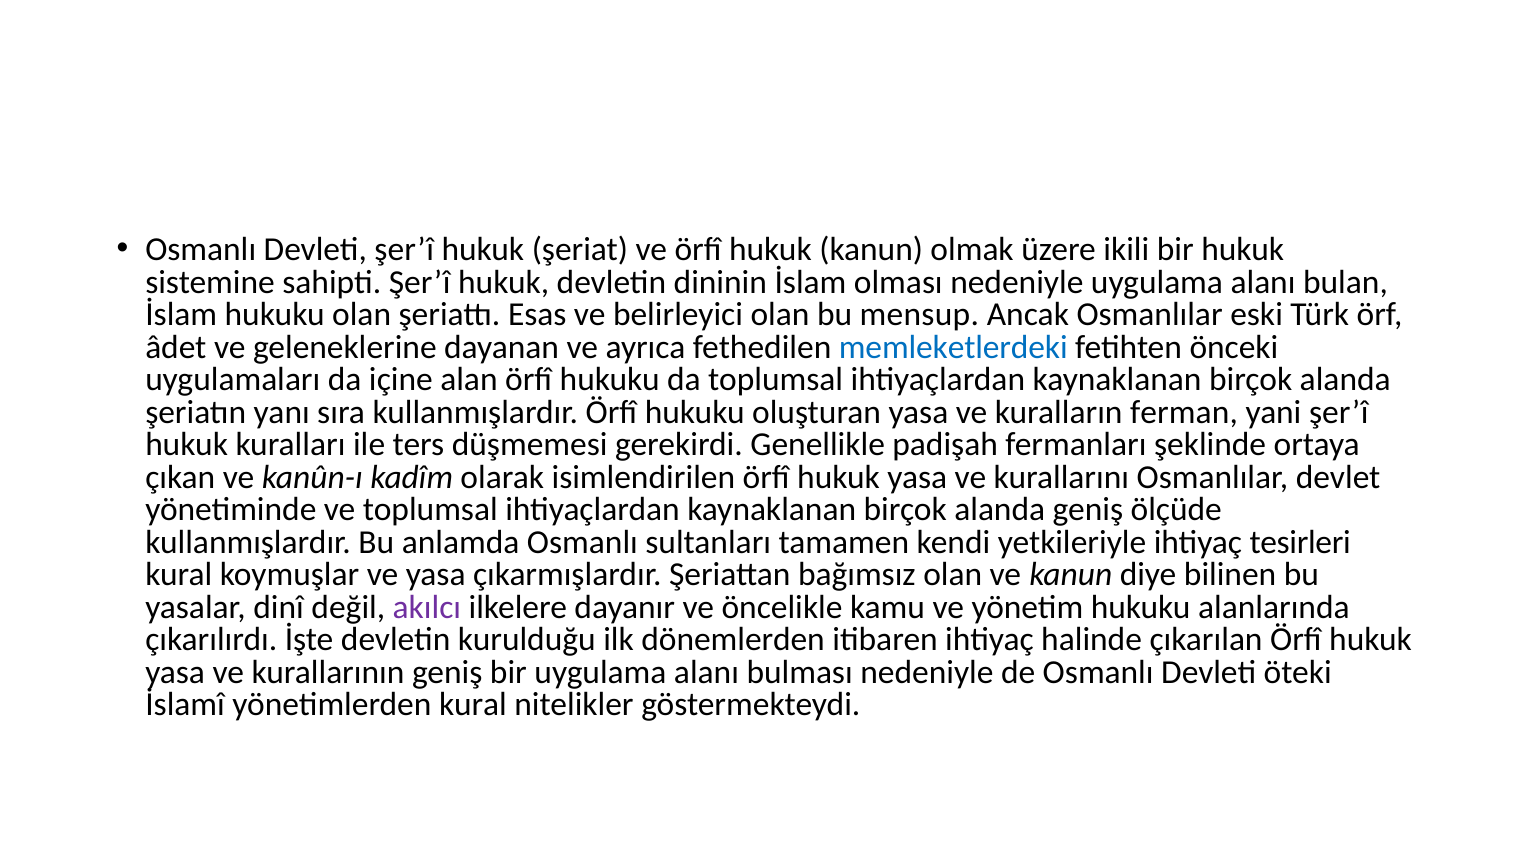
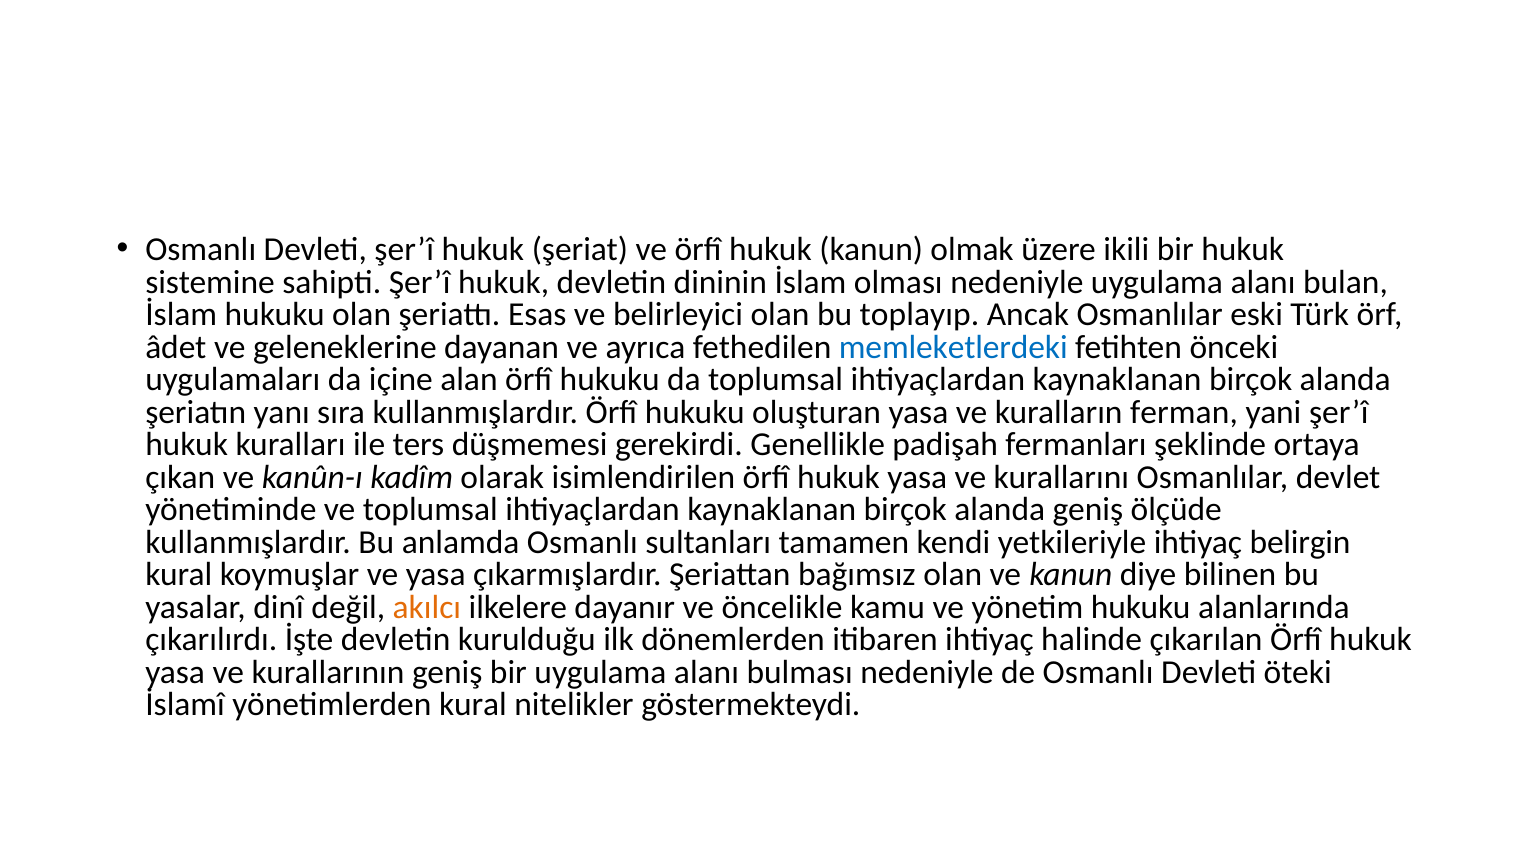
mensup: mensup -> toplayıp
tesirleri: tesirleri -> belirgin
akılcı colour: purple -> orange
